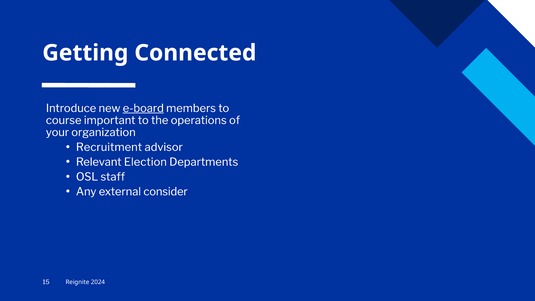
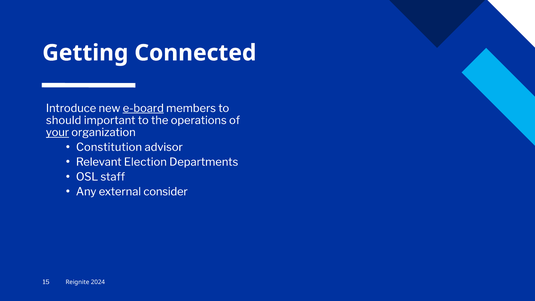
course: course -> should
your underline: none -> present
Recruitment: Recruitment -> Constitution
